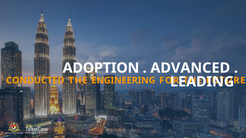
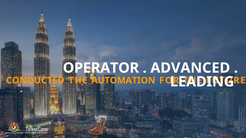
ADOPTION: ADOPTION -> OPERATOR
ENGINEERING: ENGINEERING -> AUTOMATION
